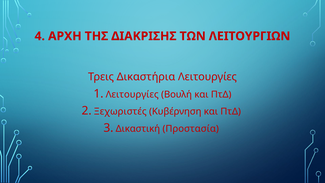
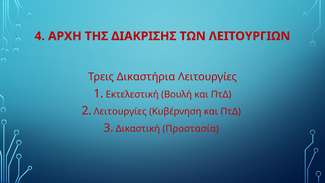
Λειτουργίες at (132, 94): Λειτουργίες -> Εκτελεστική
Ξεχωριστές at (120, 111): Ξεχωριστές -> Λειτουργίες
